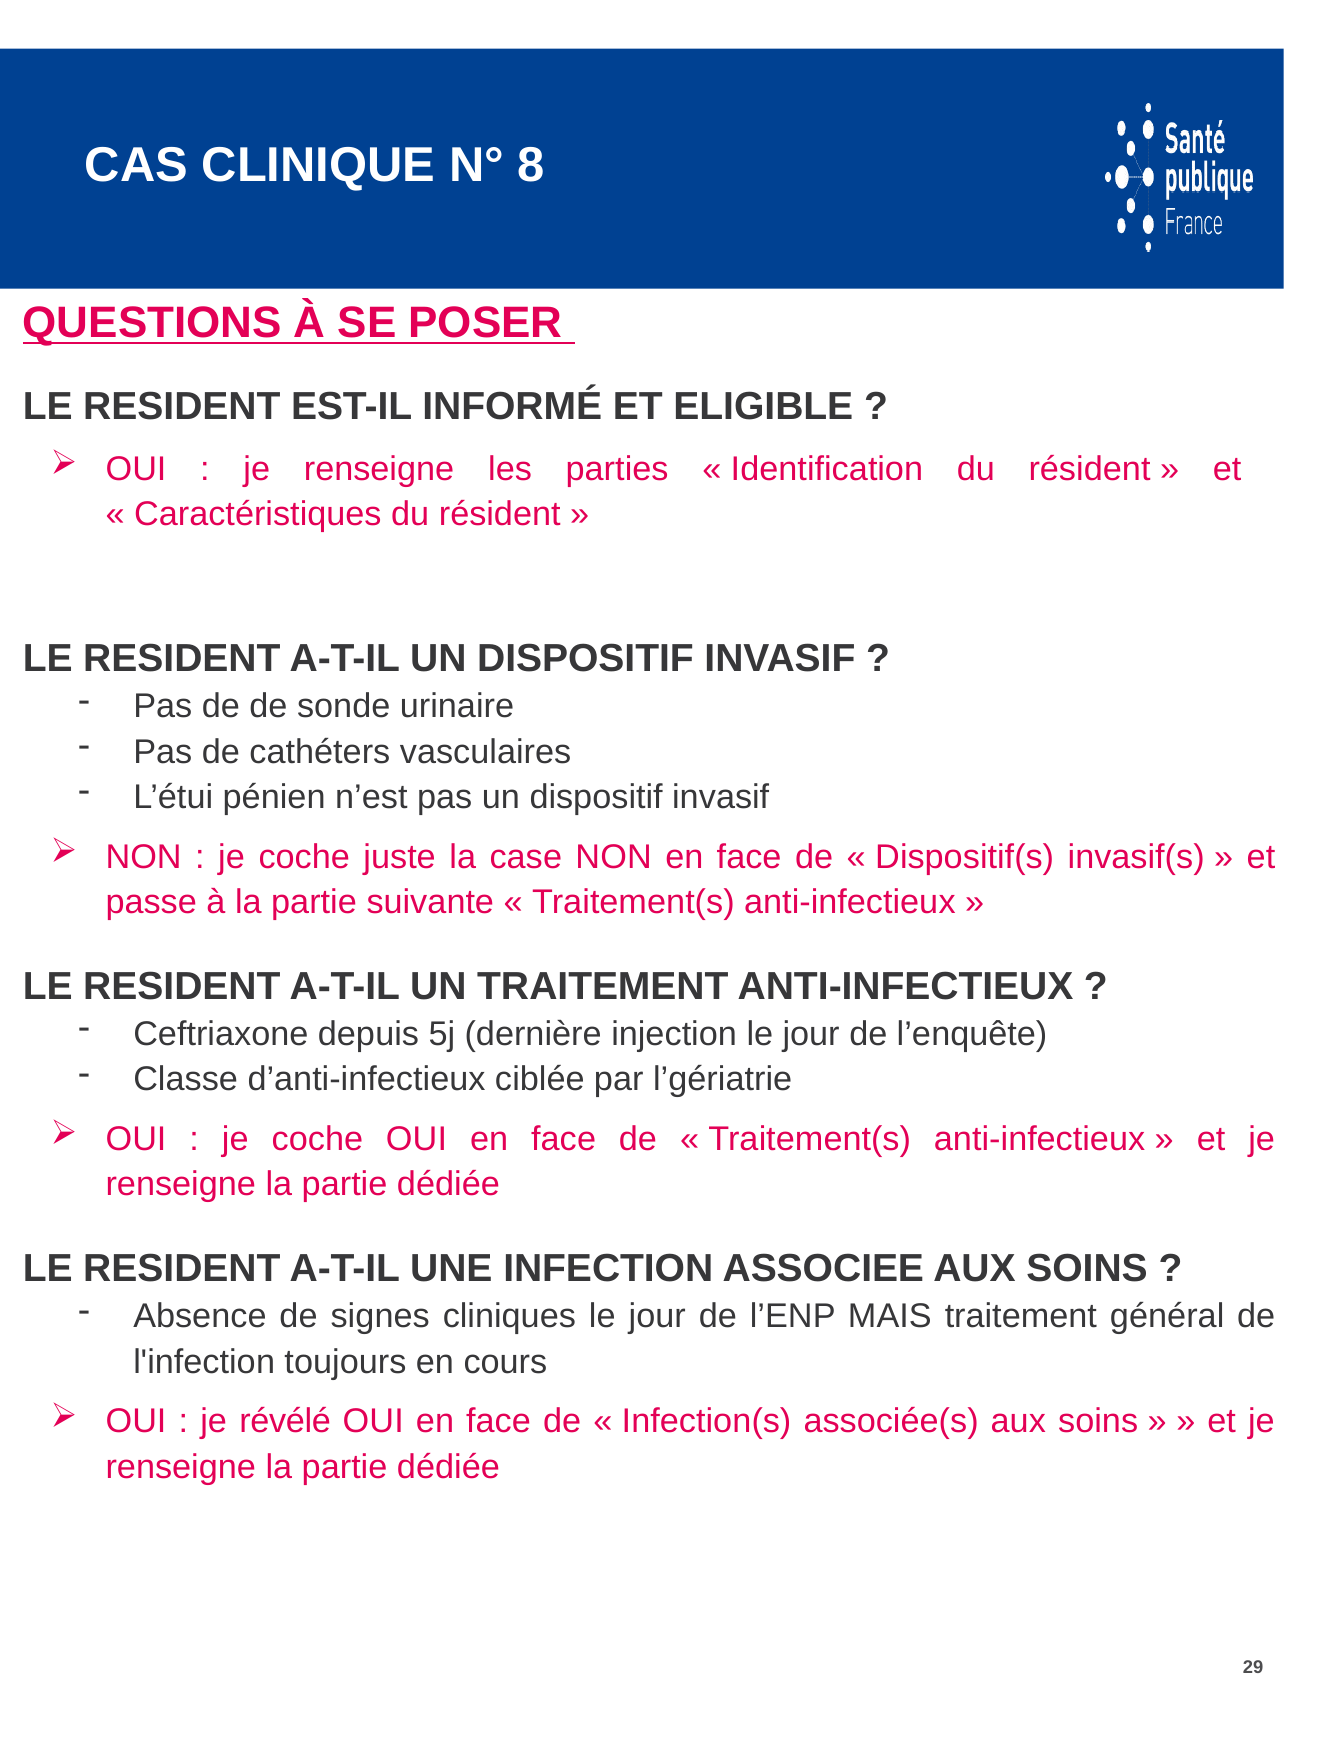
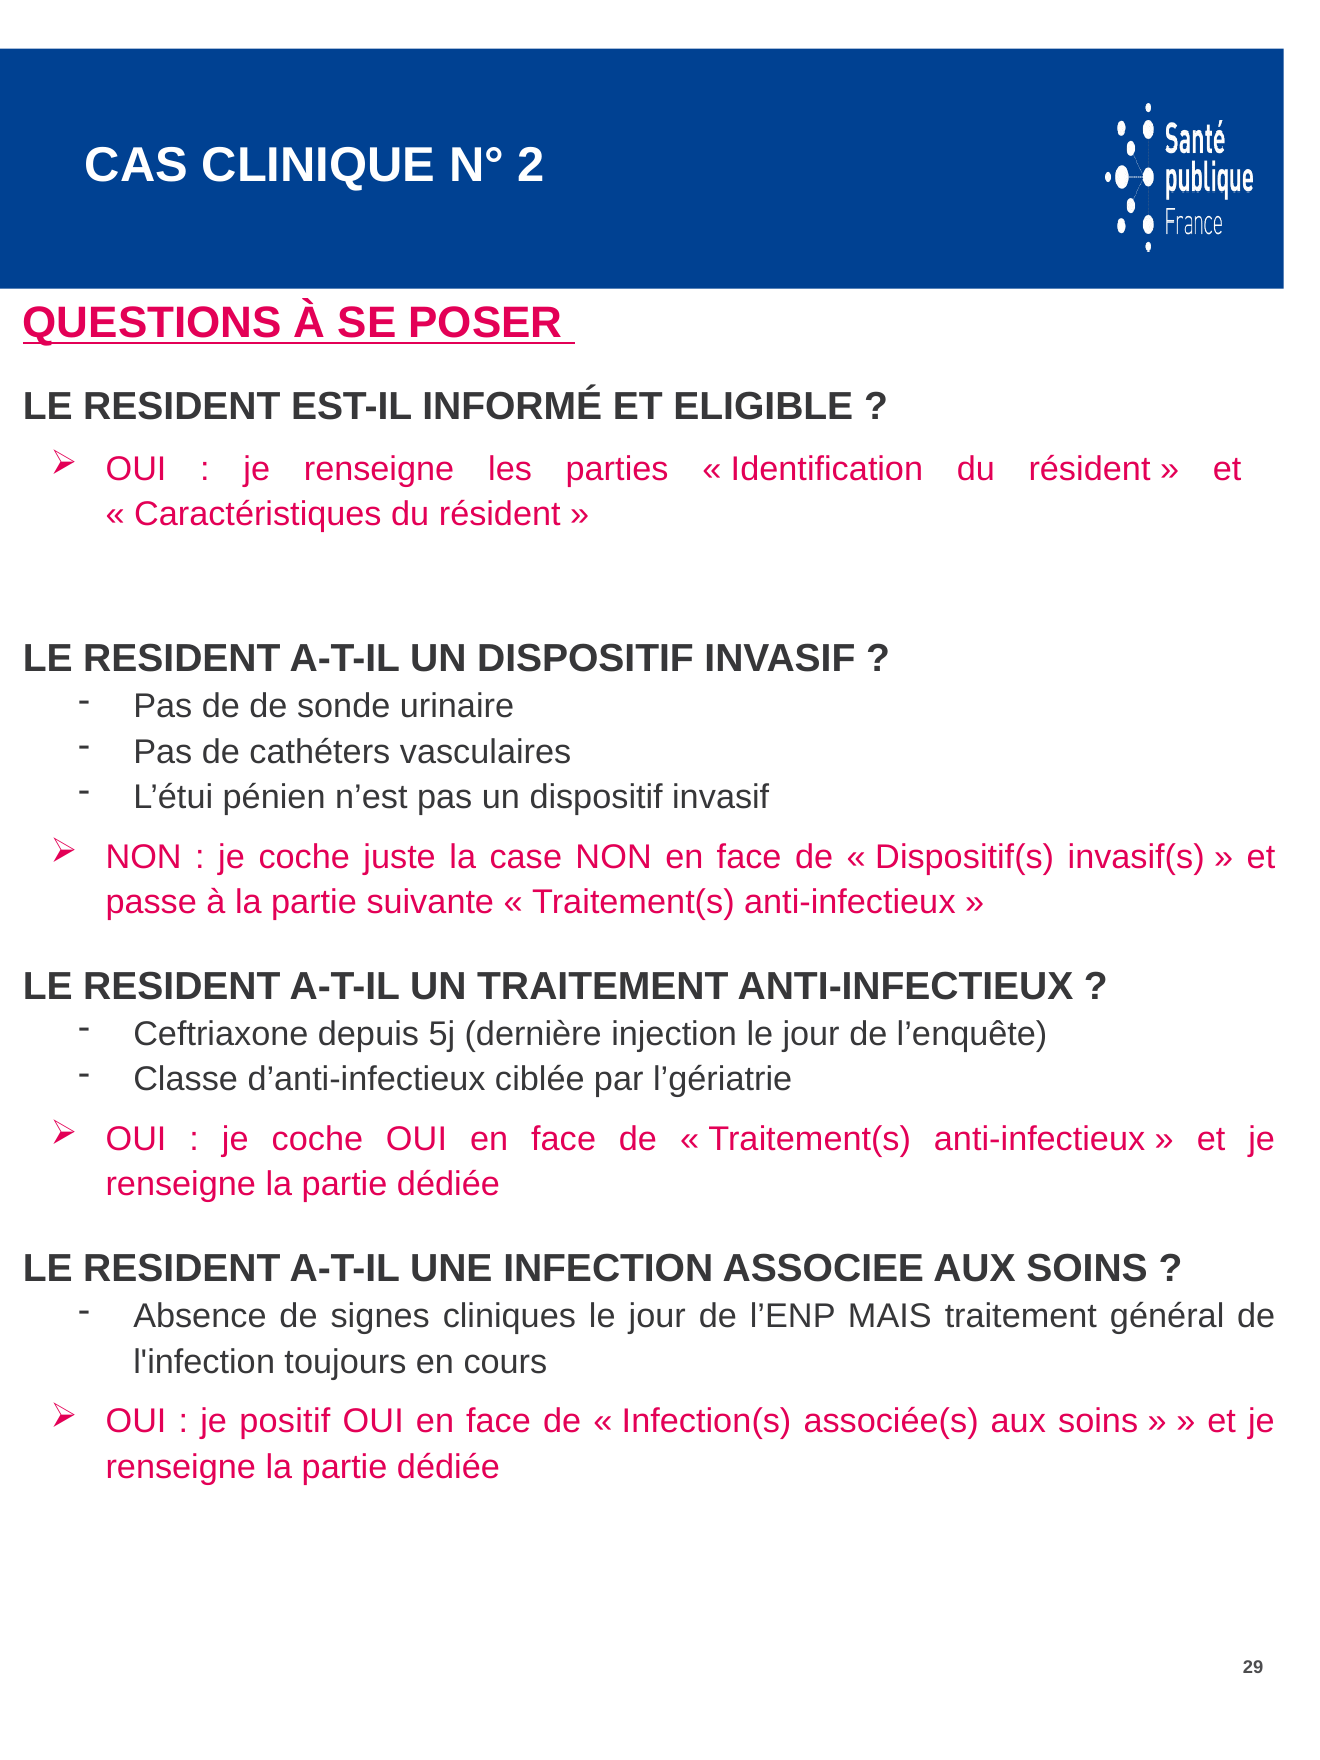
8: 8 -> 2
révélé: révélé -> positif
